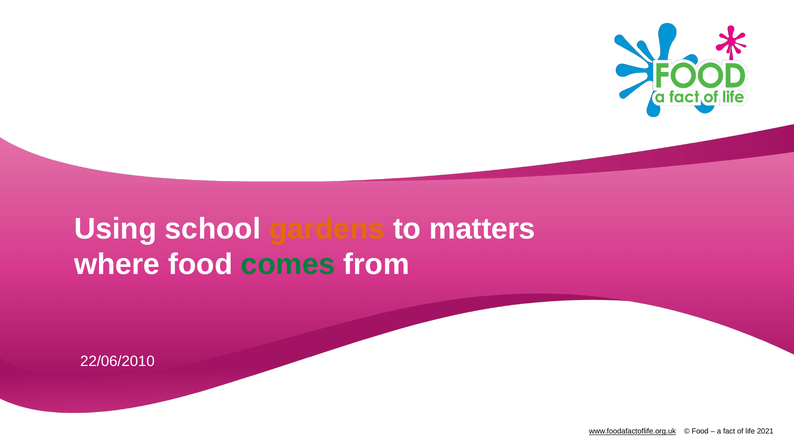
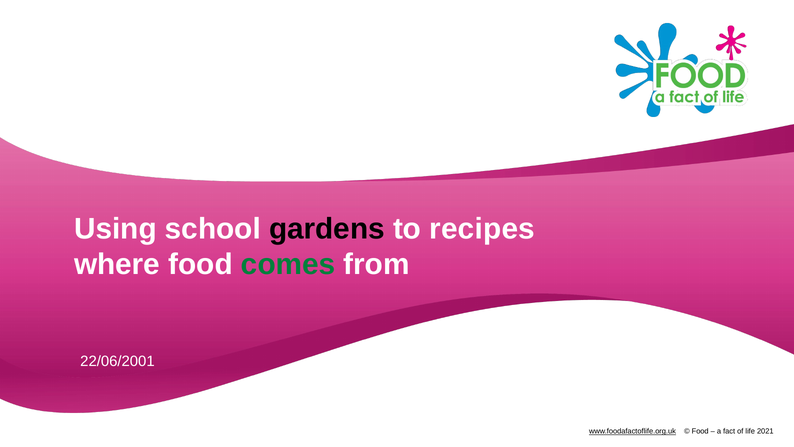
gardens colour: orange -> black
matters: matters -> recipes
22/06/2010: 22/06/2010 -> 22/06/2001
